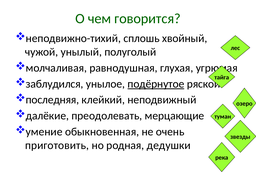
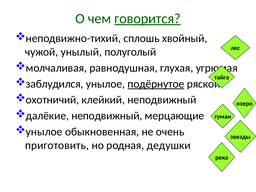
говорится underline: none -> present
последняя: последняя -> охотничий
далёкие преодолевать: преодолевать -> неподвижный
умение at (44, 132): умение -> унылое
